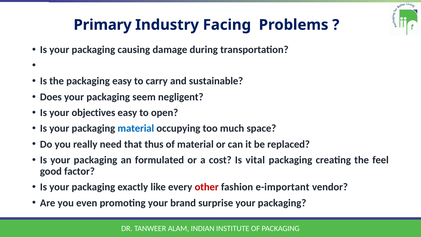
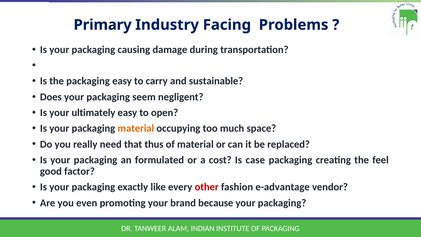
objectives: objectives -> ultimately
material at (136, 128) colour: blue -> orange
vital: vital -> case
e-important: e-important -> e-advantage
surprise: surprise -> because
